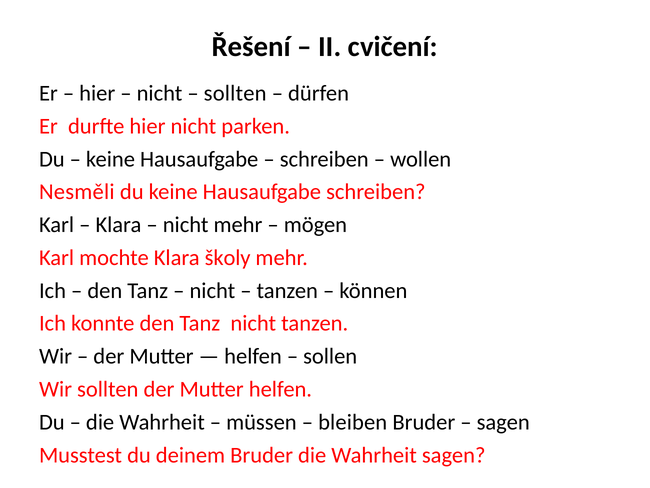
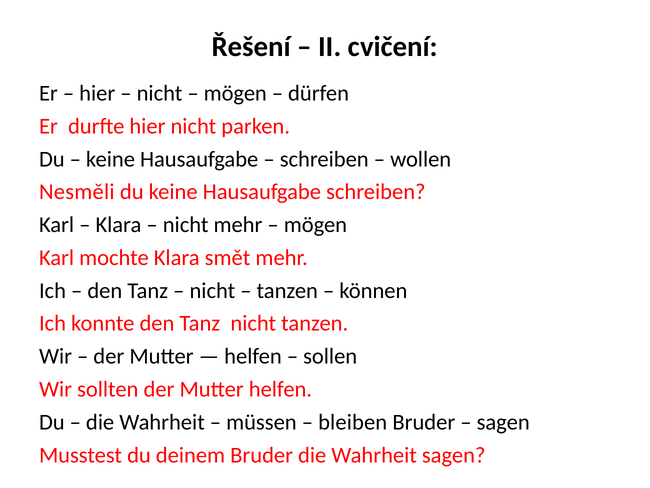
sollten at (235, 93): sollten -> mögen
školy: školy -> smět
